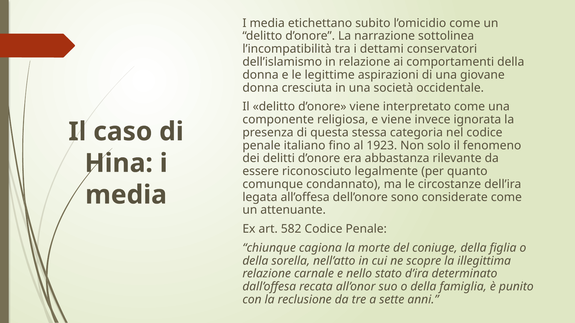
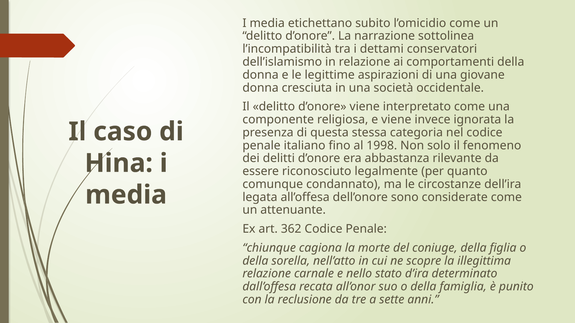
1923: 1923 -> 1998
582: 582 -> 362
